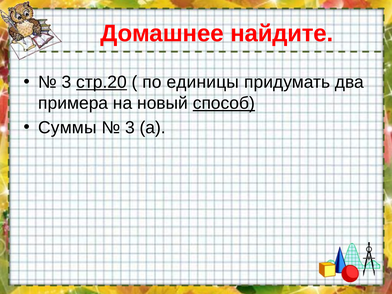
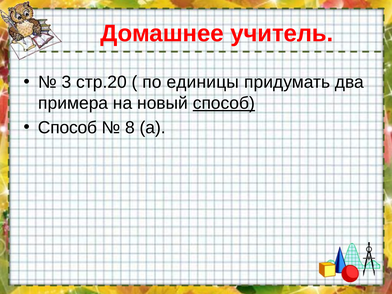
найдите: найдите -> учитель
стр.20 underline: present -> none
Суммы at (67, 128): Суммы -> Способ
3 at (130, 128): 3 -> 8
